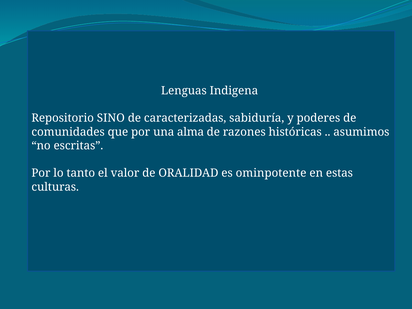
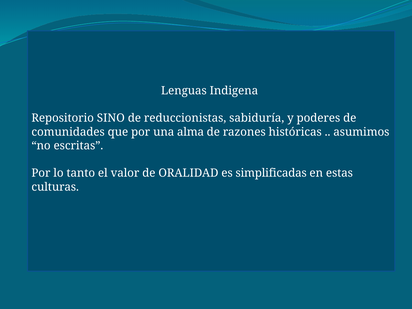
caracterizadas: caracterizadas -> reduccionistas
ominpotente: ominpotente -> simplificadas
